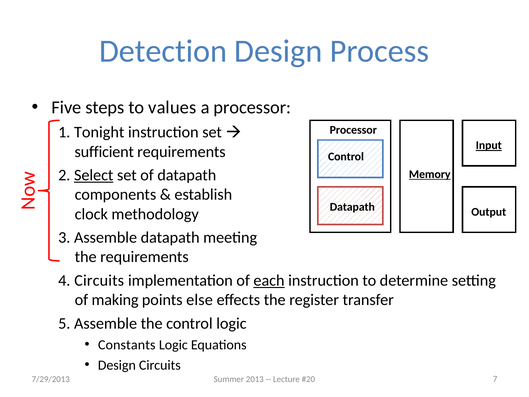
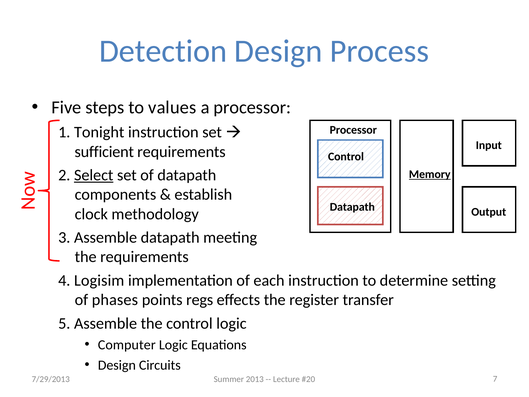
Input underline: present -> none
4 Circuits: Circuits -> Logisim
each underline: present -> none
making: making -> phases
else: else -> regs
Constants: Constants -> Computer
